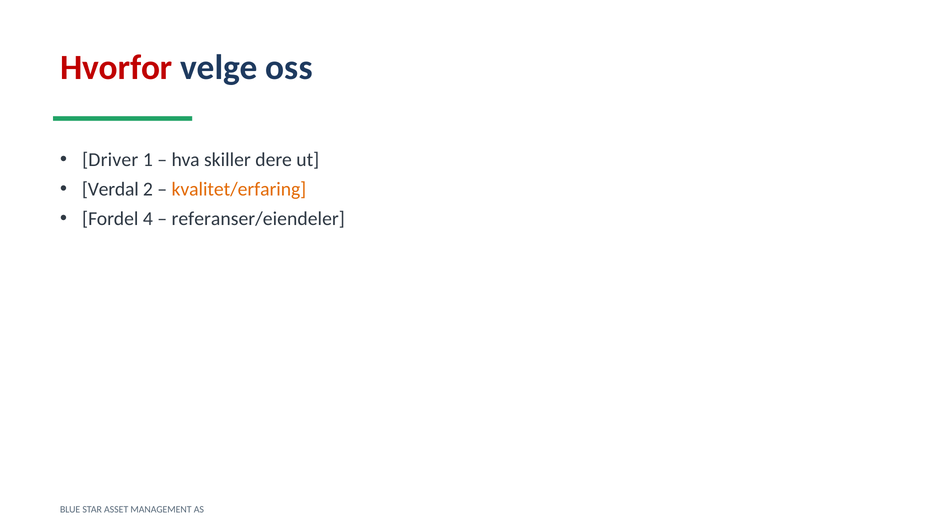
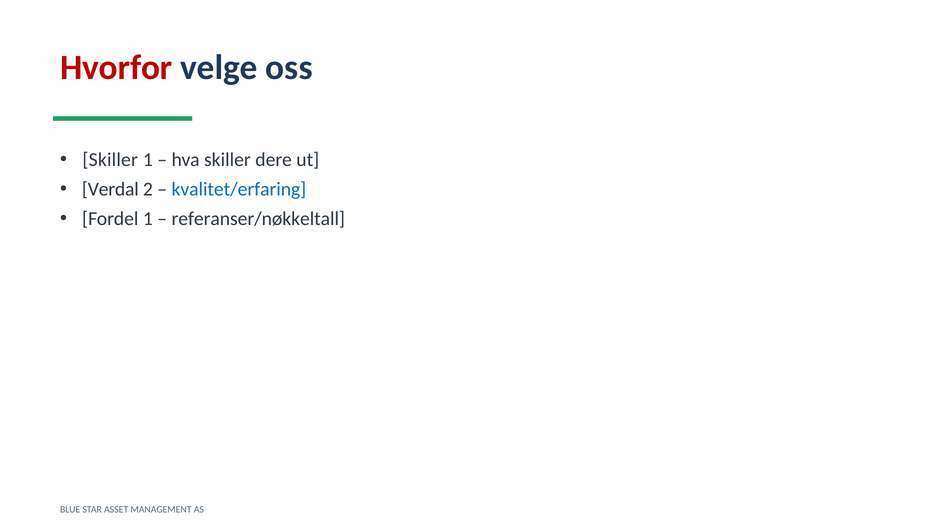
Driver at (110, 160): Driver -> Skiller
kvalitet/erfaring colour: orange -> blue
Fordel 4: 4 -> 1
referanser/eiendeler: referanser/eiendeler -> referanser/nøkkeltall
